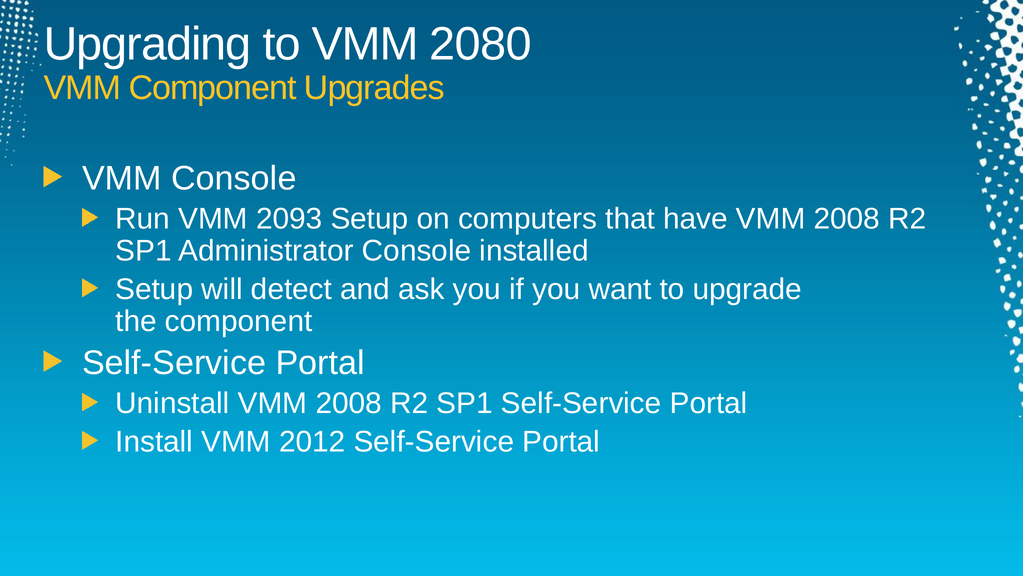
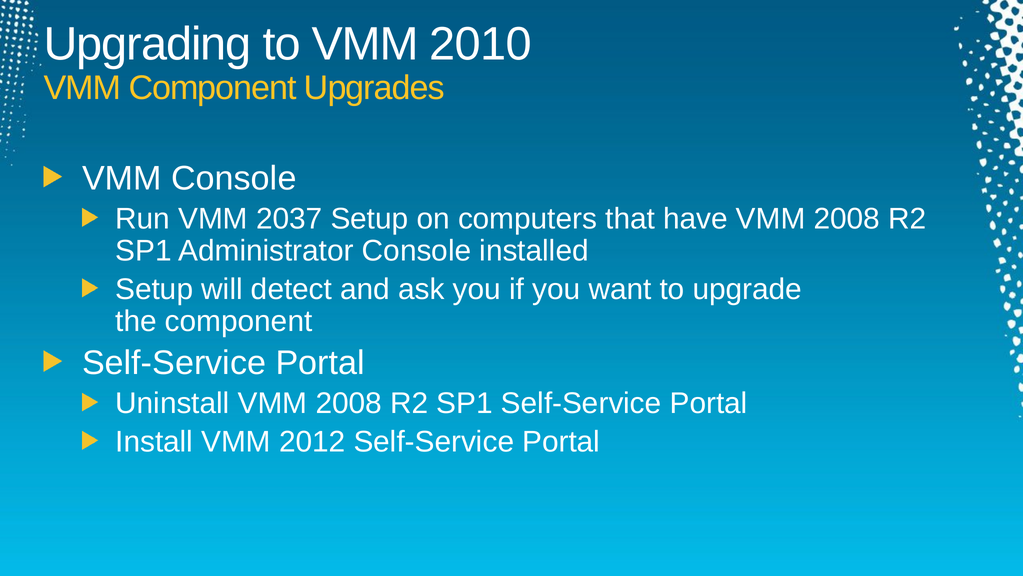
2080: 2080 -> 2010
2093: 2093 -> 2037
